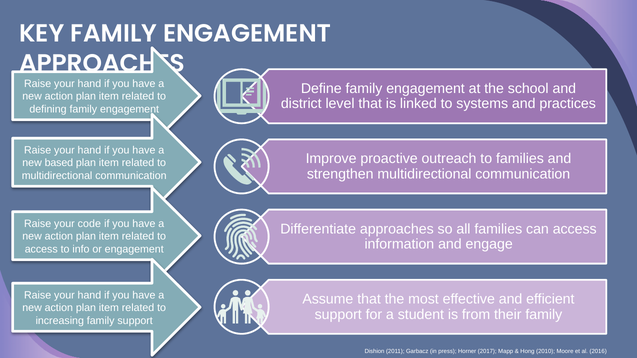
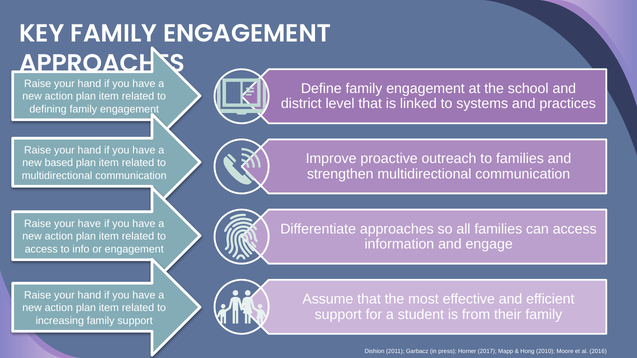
your code: code -> have
